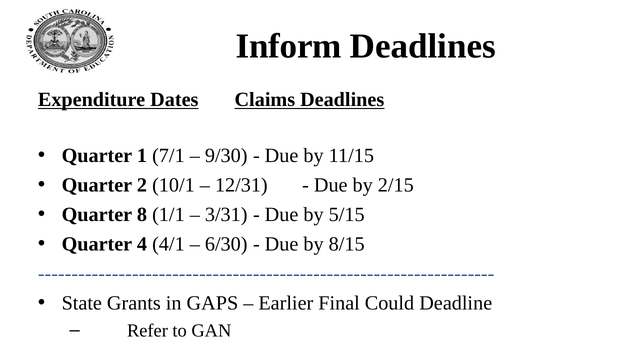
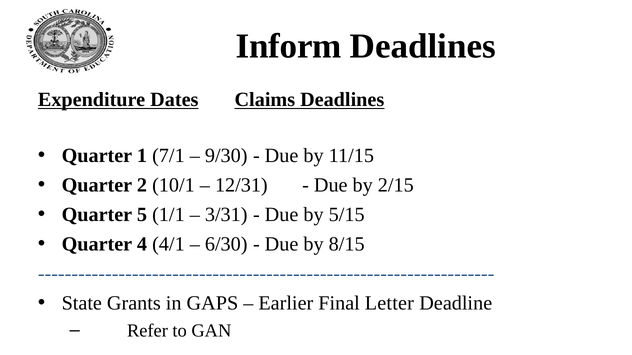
8: 8 -> 5
Could: Could -> Letter
